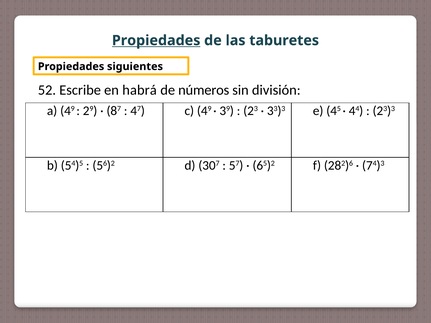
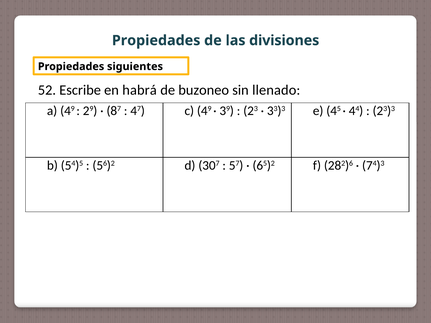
Propiedades at (156, 40) underline: present -> none
taburetes: taburetes -> divisiones
números: números -> buzoneo
división: división -> llenado
